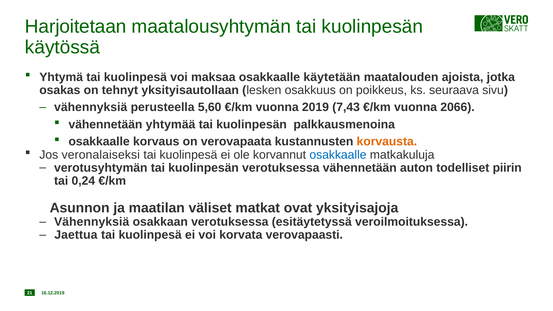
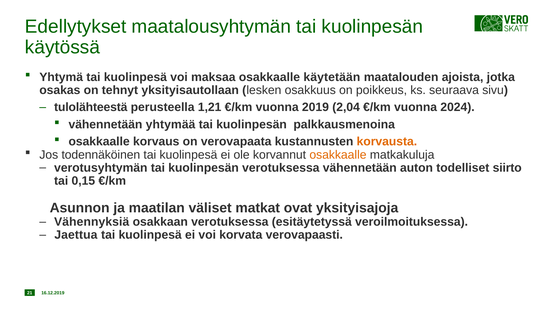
Harjoitetaan: Harjoitetaan -> Edellytykset
vähennyksiä at (91, 107): vähennyksiä -> tulolähteestä
5,60: 5,60 -> 1,21
7,43: 7,43 -> 2,04
2066: 2066 -> 2024
veronalaiseksi: veronalaiseksi -> todennäköinen
osakkaalle at (338, 155) colour: blue -> orange
piirin: piirin -> siirto
0,24: 0,24 -> 0,15
